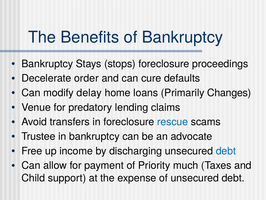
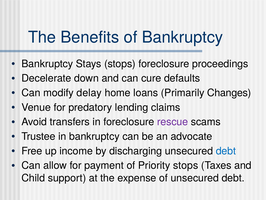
order: order -> down
rescue colour: blue -> purple
Priority much: much -> stops
